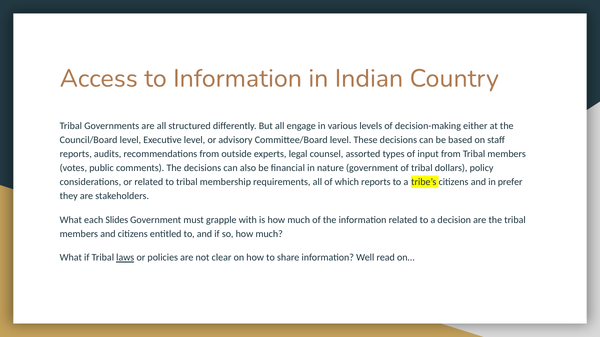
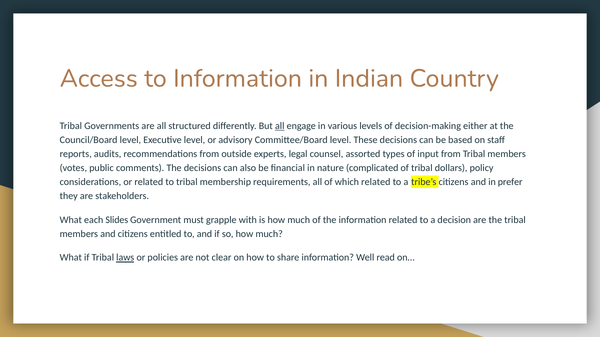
all at (280, 126) underline: none -> present
nature government: government -> complicated
which reports: reports -> related
